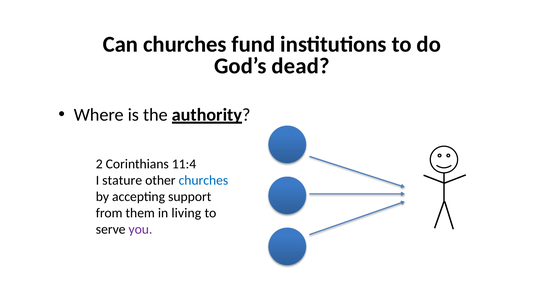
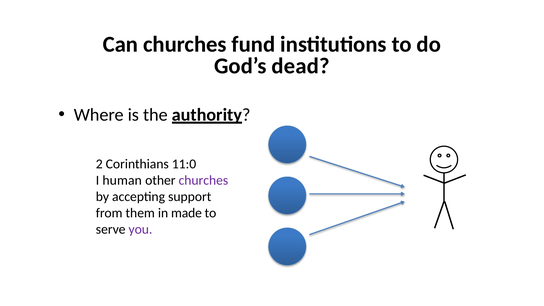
11:4: 11:4 -> 11:0
stature: stature -> human
churches at (203, 180) colour: blue -> purple
living: living -> made
